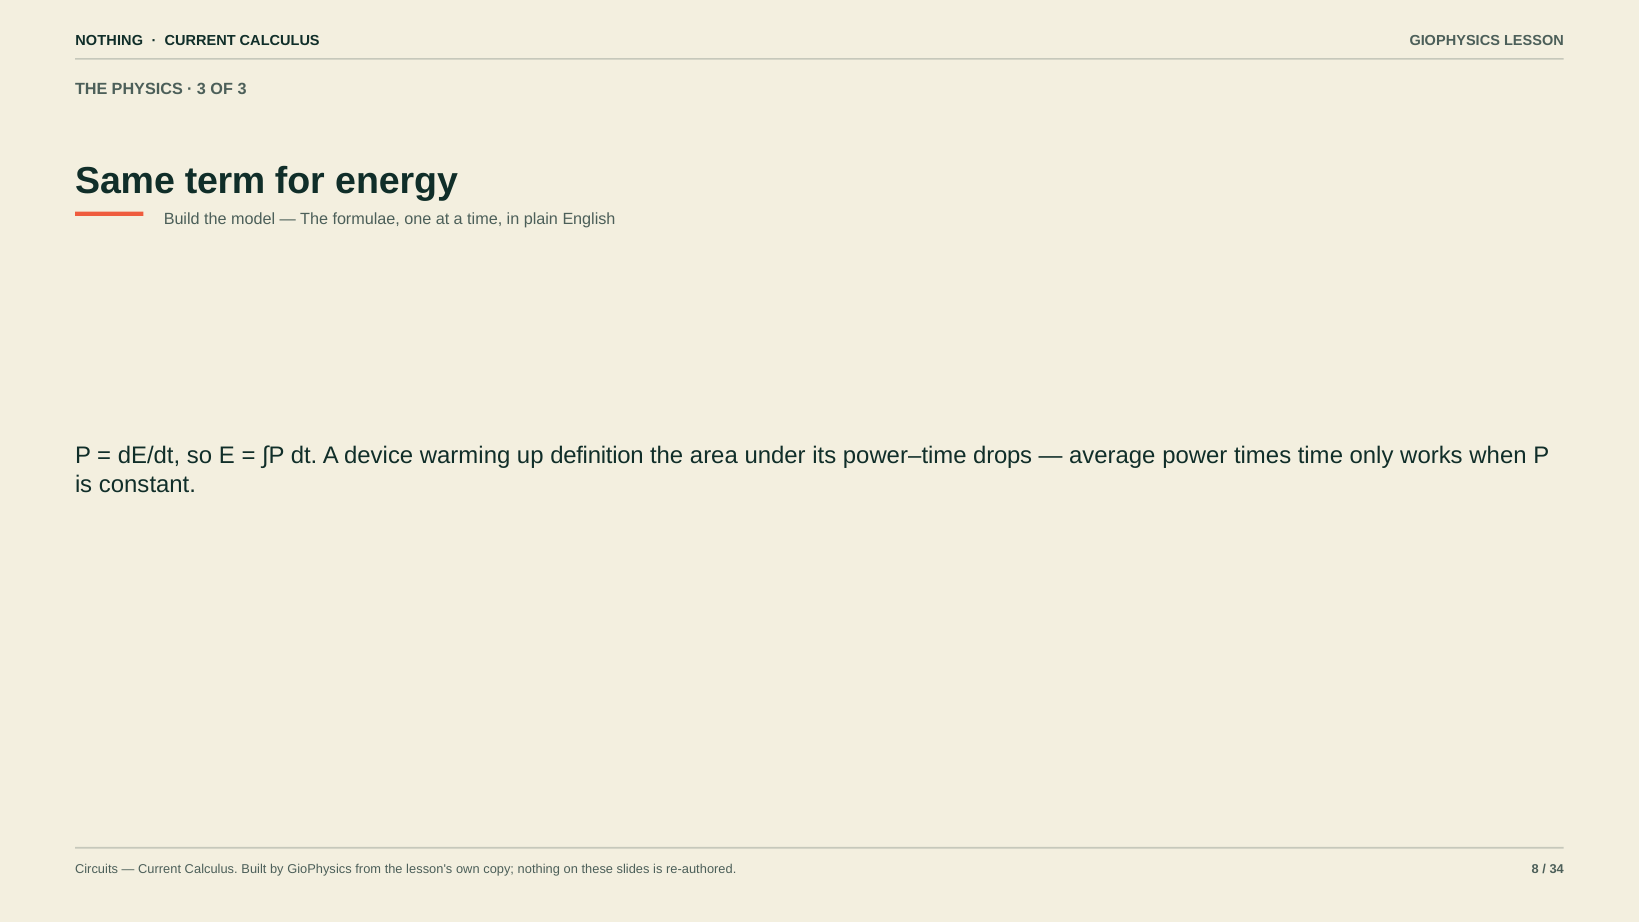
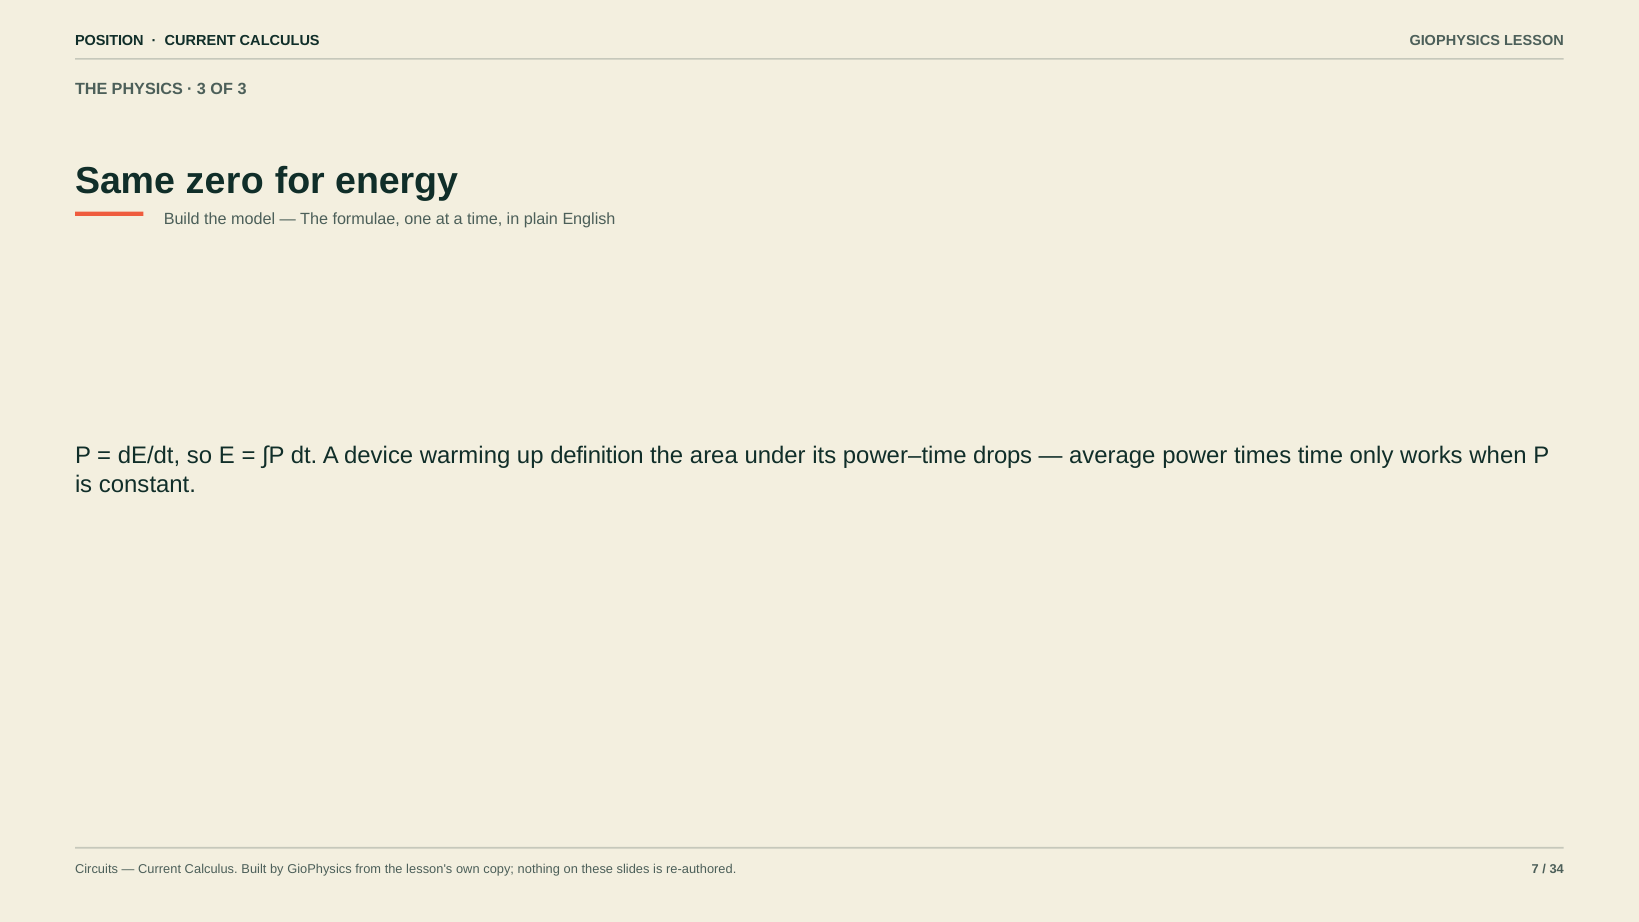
NOTHING at (109, 40): NOTHING -> POSITION
term: term -> zero
8: 8 -> 7
